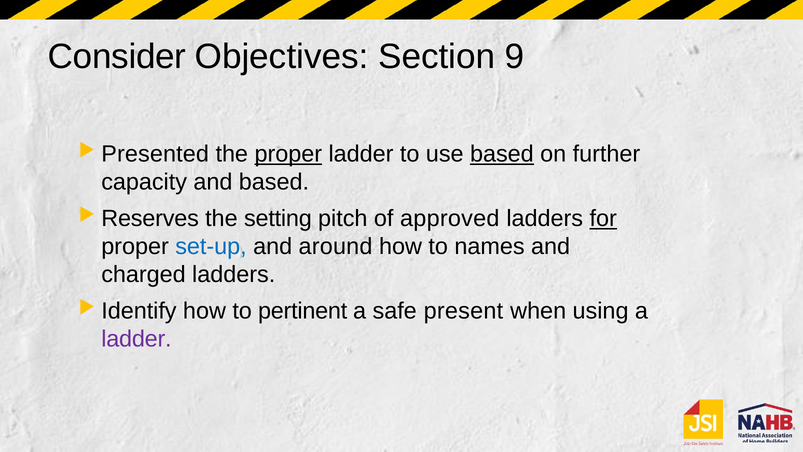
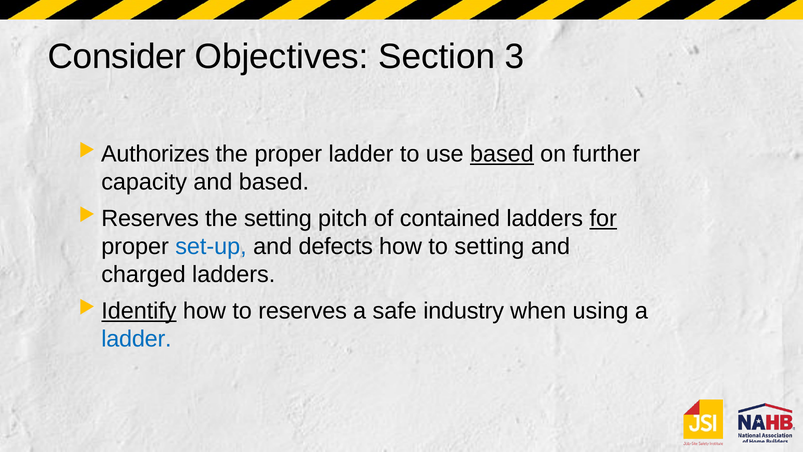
9: 9 -> 3
Presented: Presented -> Authorizes
proper at (288, 154) underline: present -> none
approved: approved -> contained
around: around -> defects
to names: names -> setting
Identify underline: none -> present
to pertinent: pertinent -> reserves
present: present -> industry
ladder at (136, 339) colour: purple -> blue
